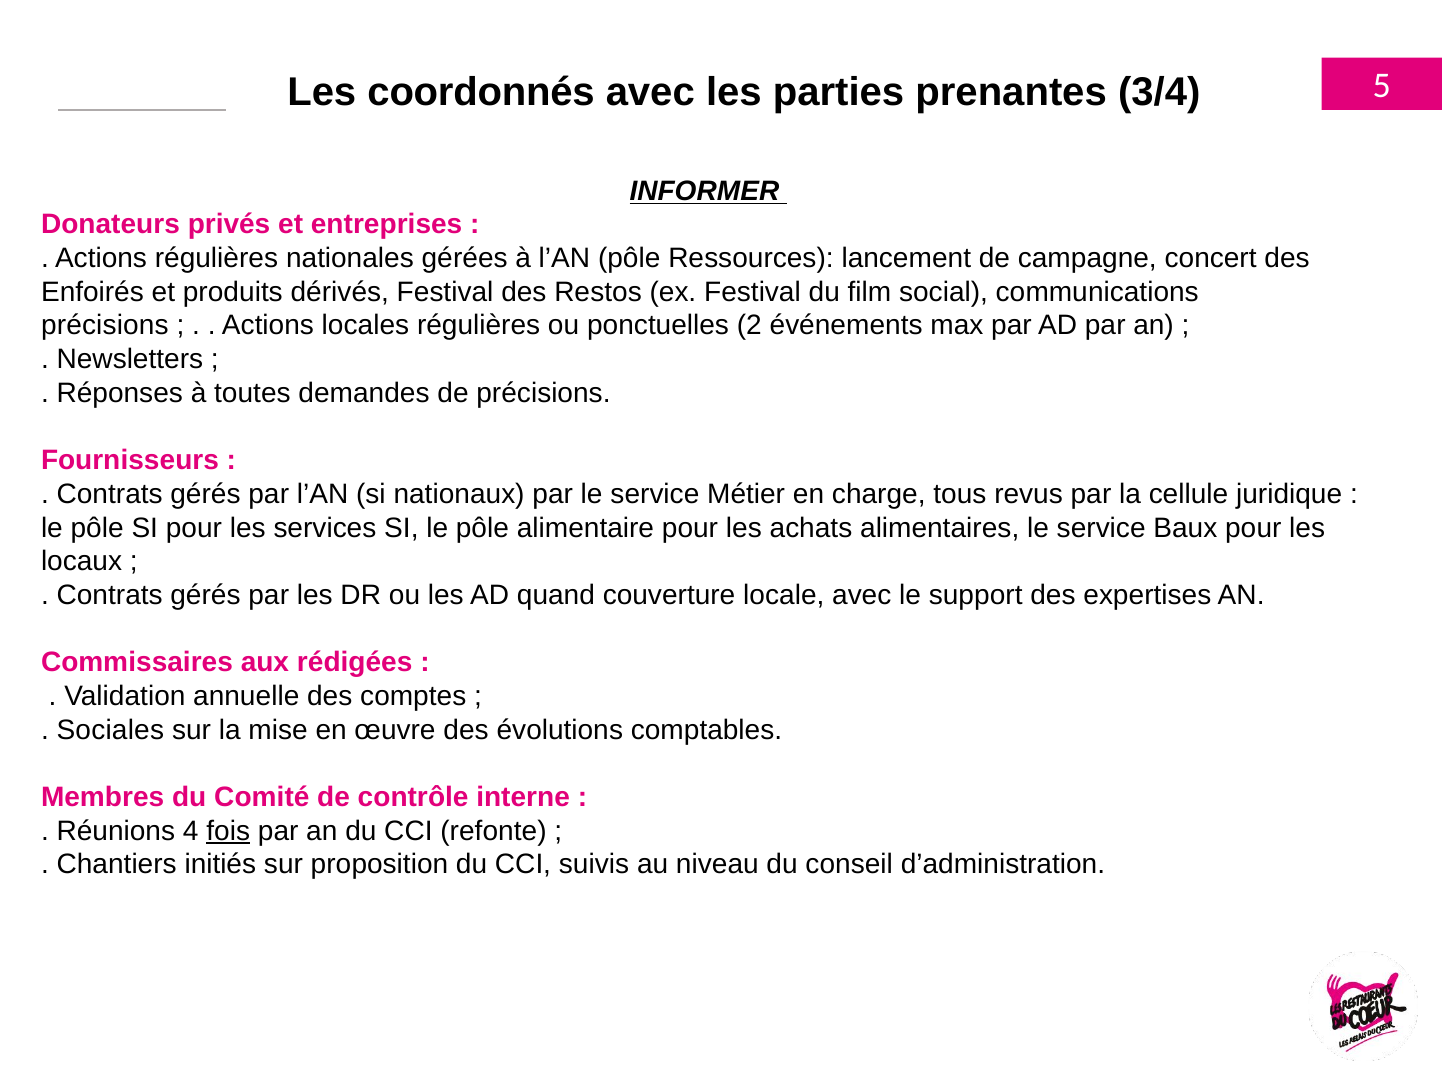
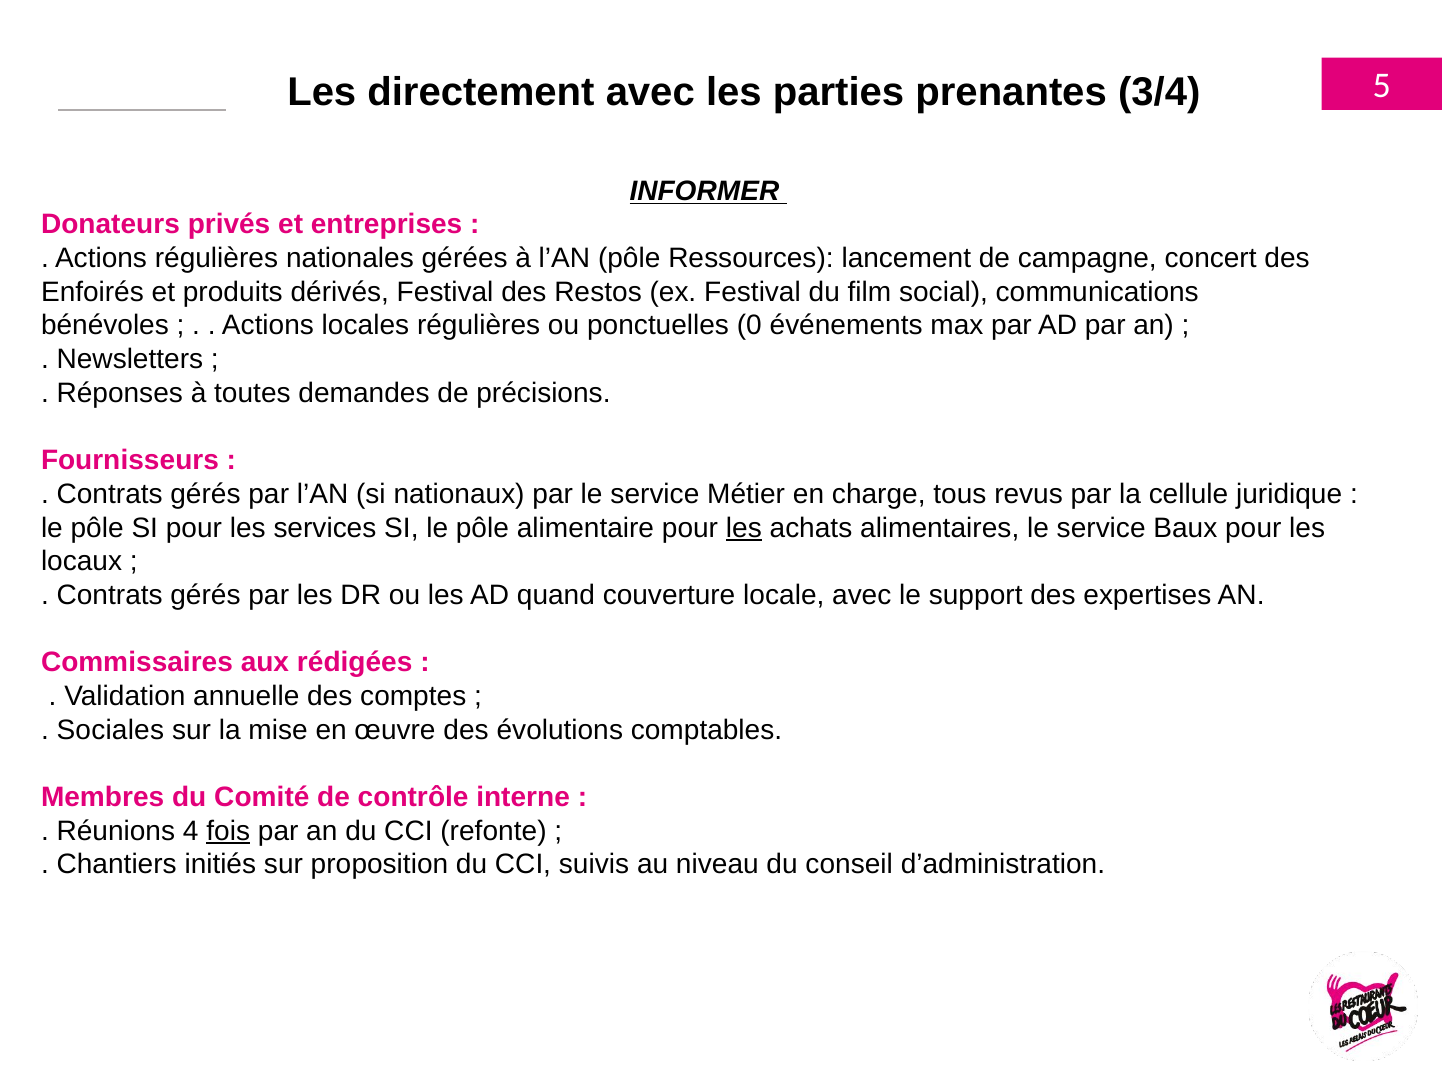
coordonnés: coordonnés -> directement
précisions at (105, 326): précisions -> bénévoles
2: 2 -> 0
les at (744, 528) underline: none -> present
